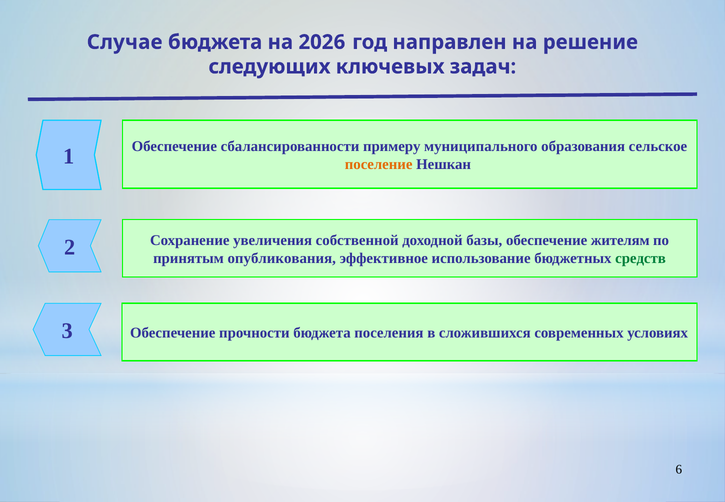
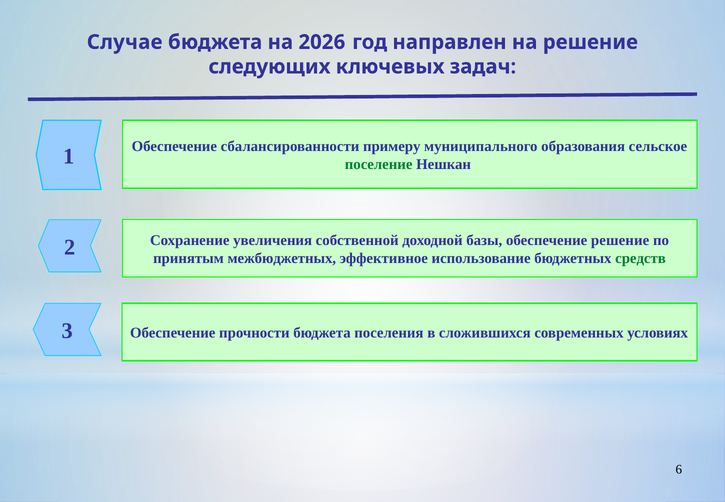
поселение colour: orange -> green
обеспечение жителям: жителям -> решение
опубликования: опубликования -> межбюджетных
